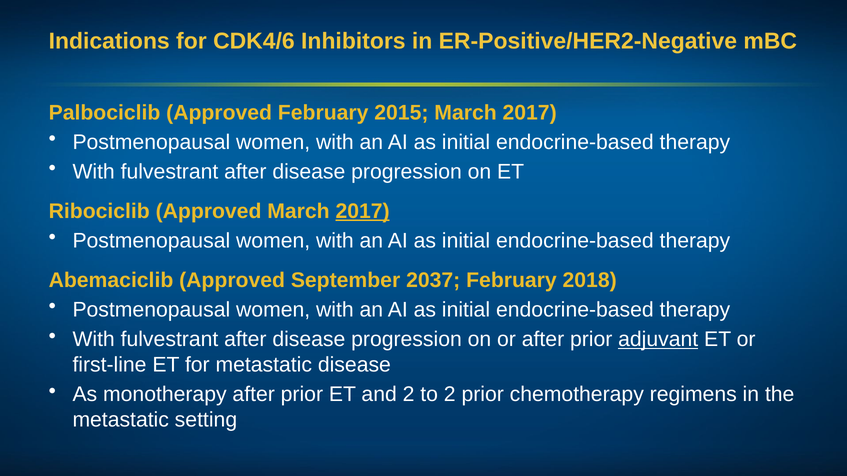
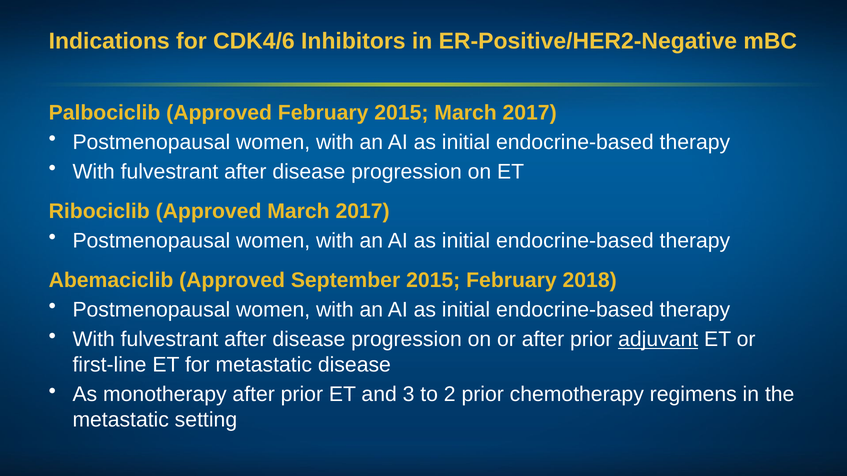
2017 at (363, 211) underline: present -> none
September 2037: 2037 -> 2015
and 2: 2 -> 3
